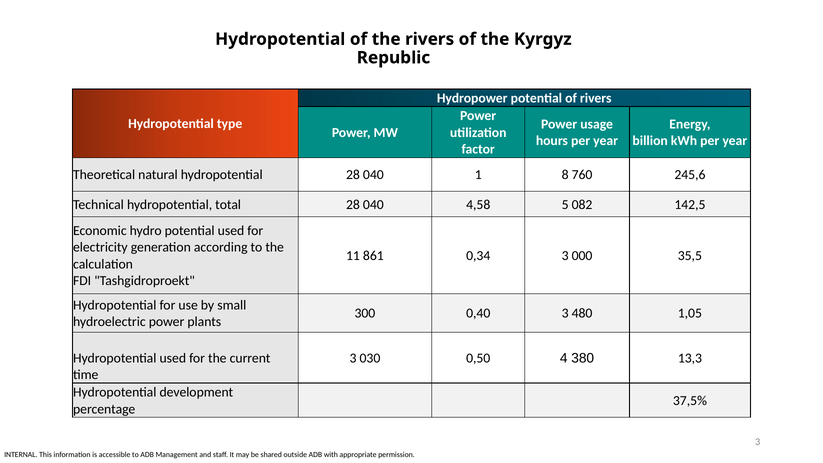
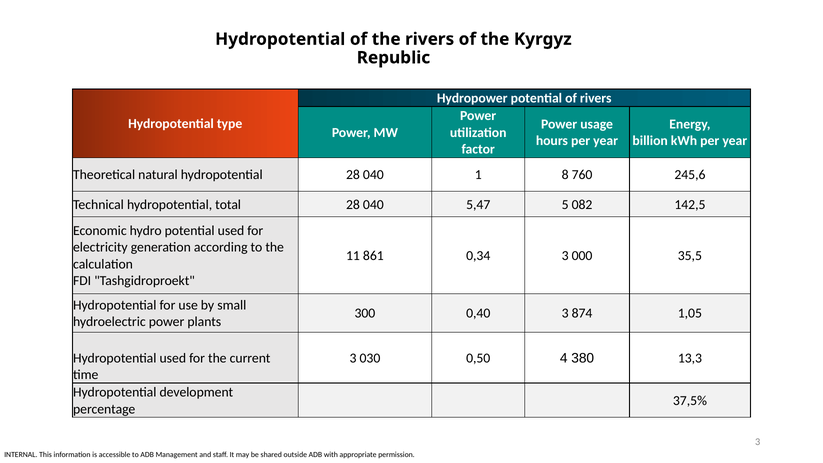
4,58: 4,58 -> 5,47
480: 480 -> 874
